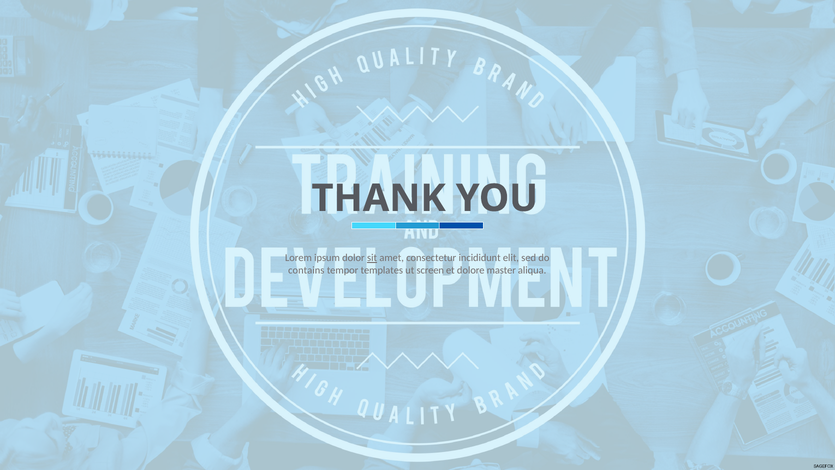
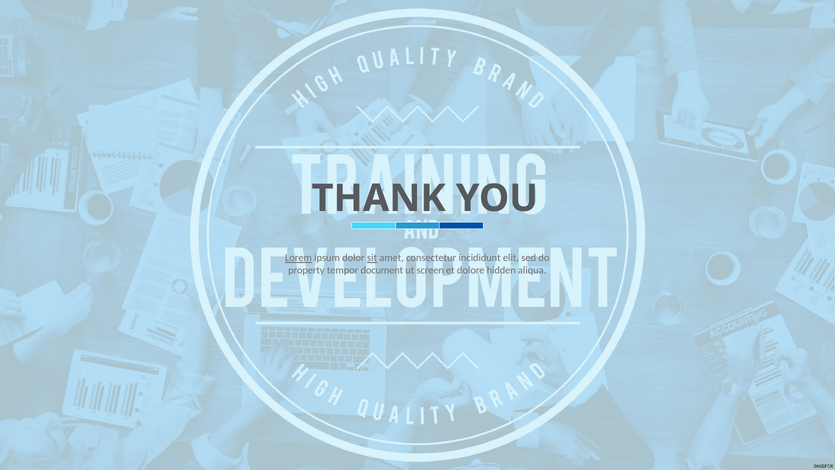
Lorem underline: none -> present
contains: contains -> property
templates: templates -> document
master: master -> hidden
